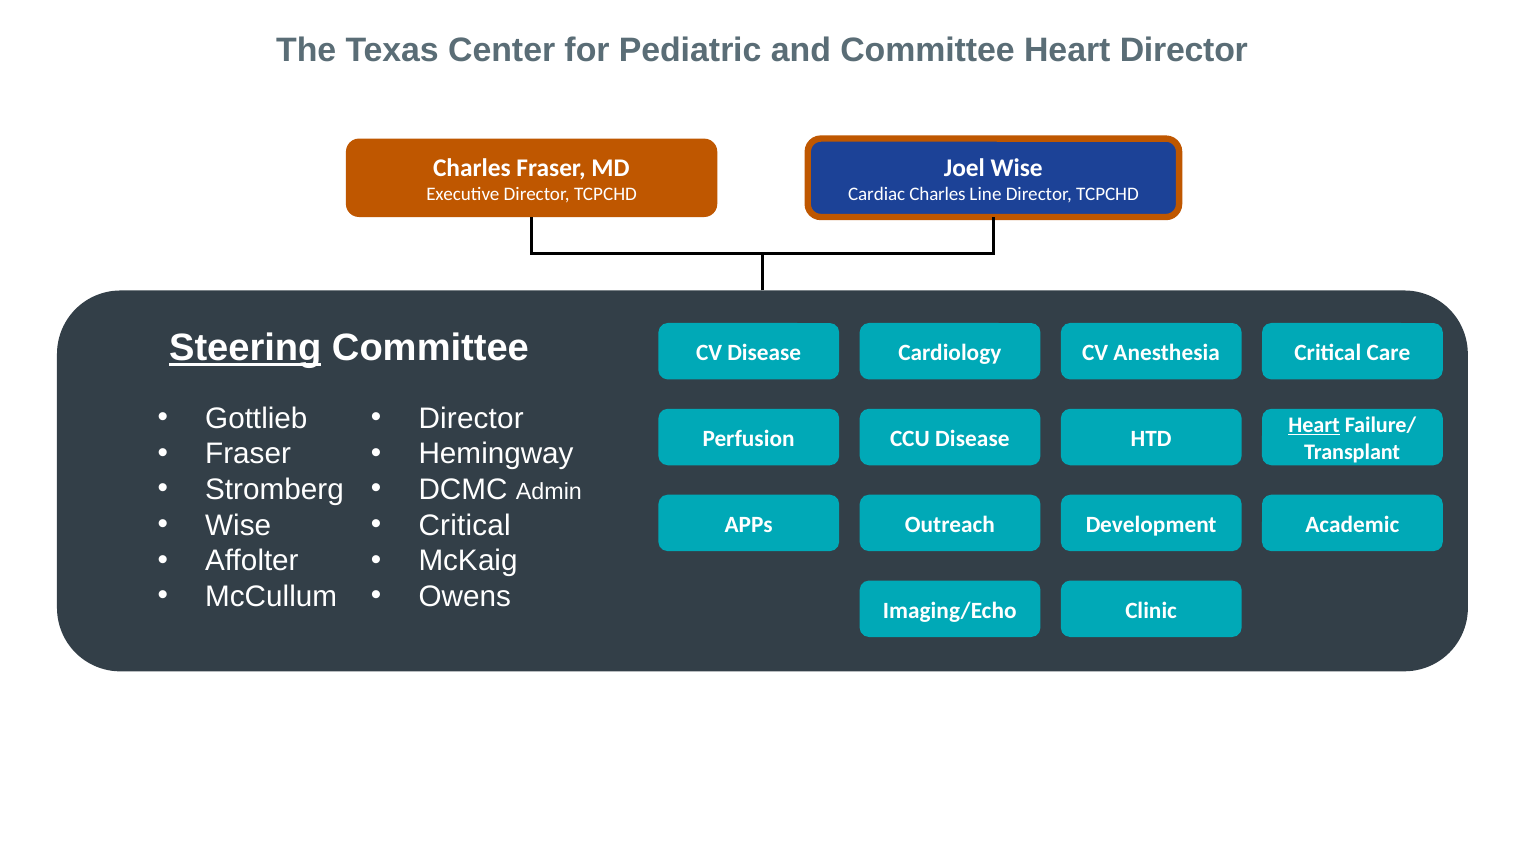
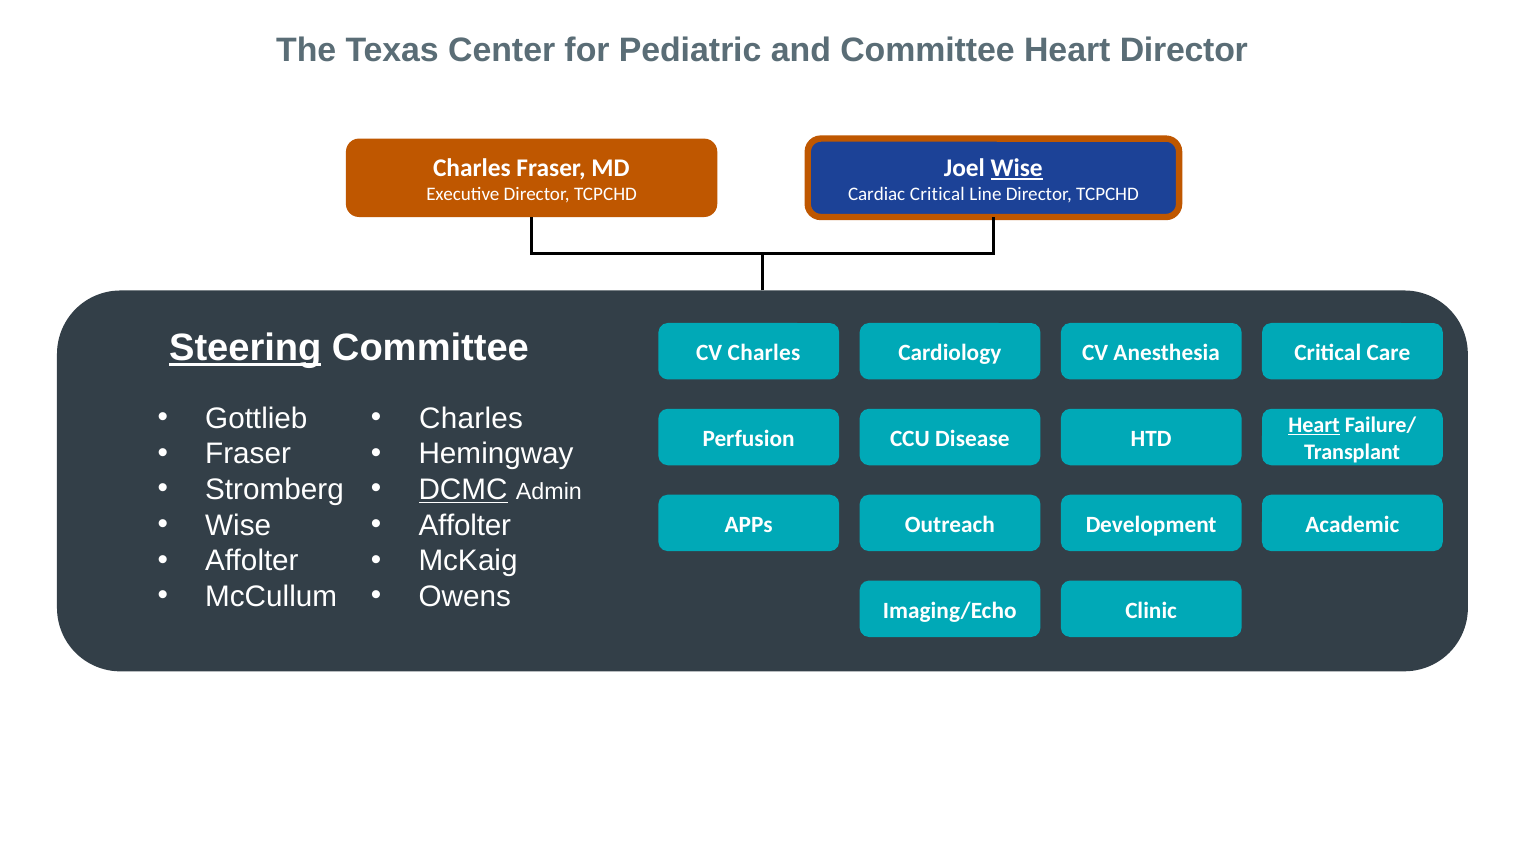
Wise at (1017, 168) underline: none -> present
Cardiac Charles: Charles -> Critical
CV Disease: Disease -> Charles
Director at (471, 418): Director -> Charles
DCMC underline: none -> present
Critical at (465, 525): Critical -> Affolter
